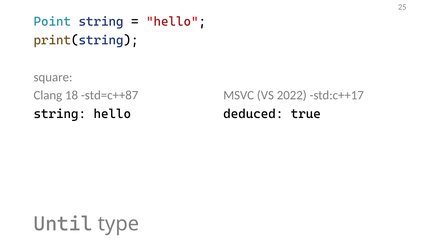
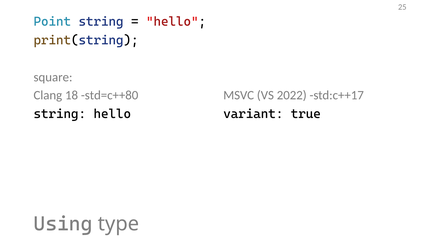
std=c++87: std=c++87 -> std=c++80
deduced: deduced -> variant
Until: Until -> Using
